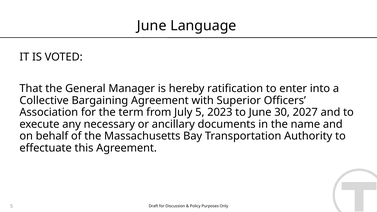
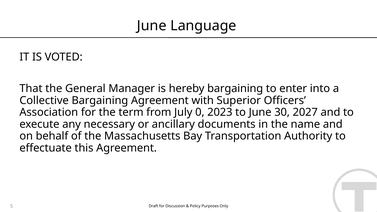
hereby ratification: ratification -> bargaining
July 5: 5 -> 0
